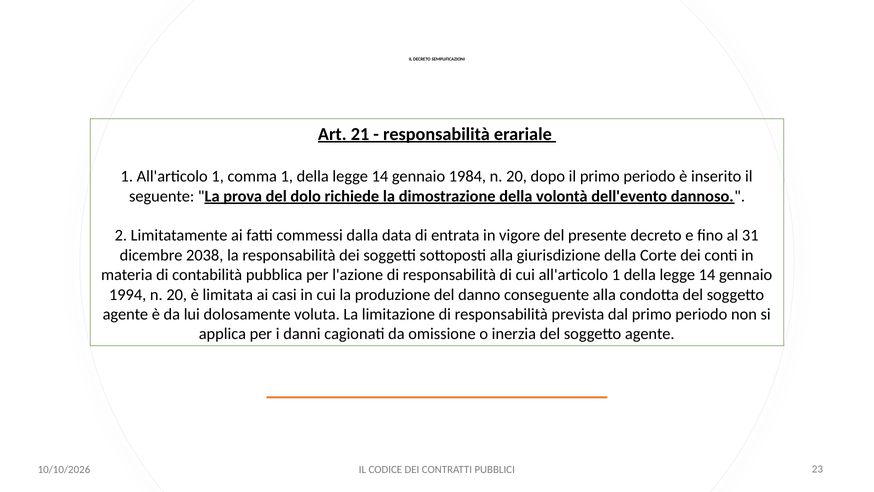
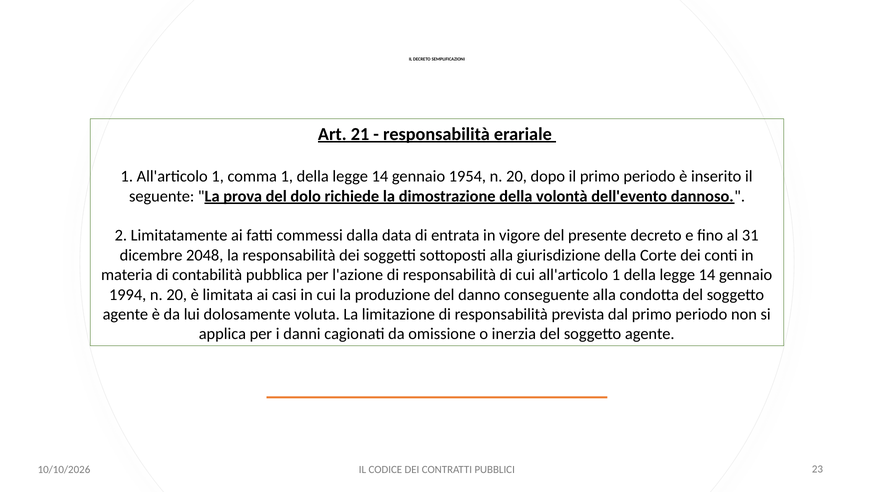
1984: 1984 -> 1954
2038: 2038 -> 2048
